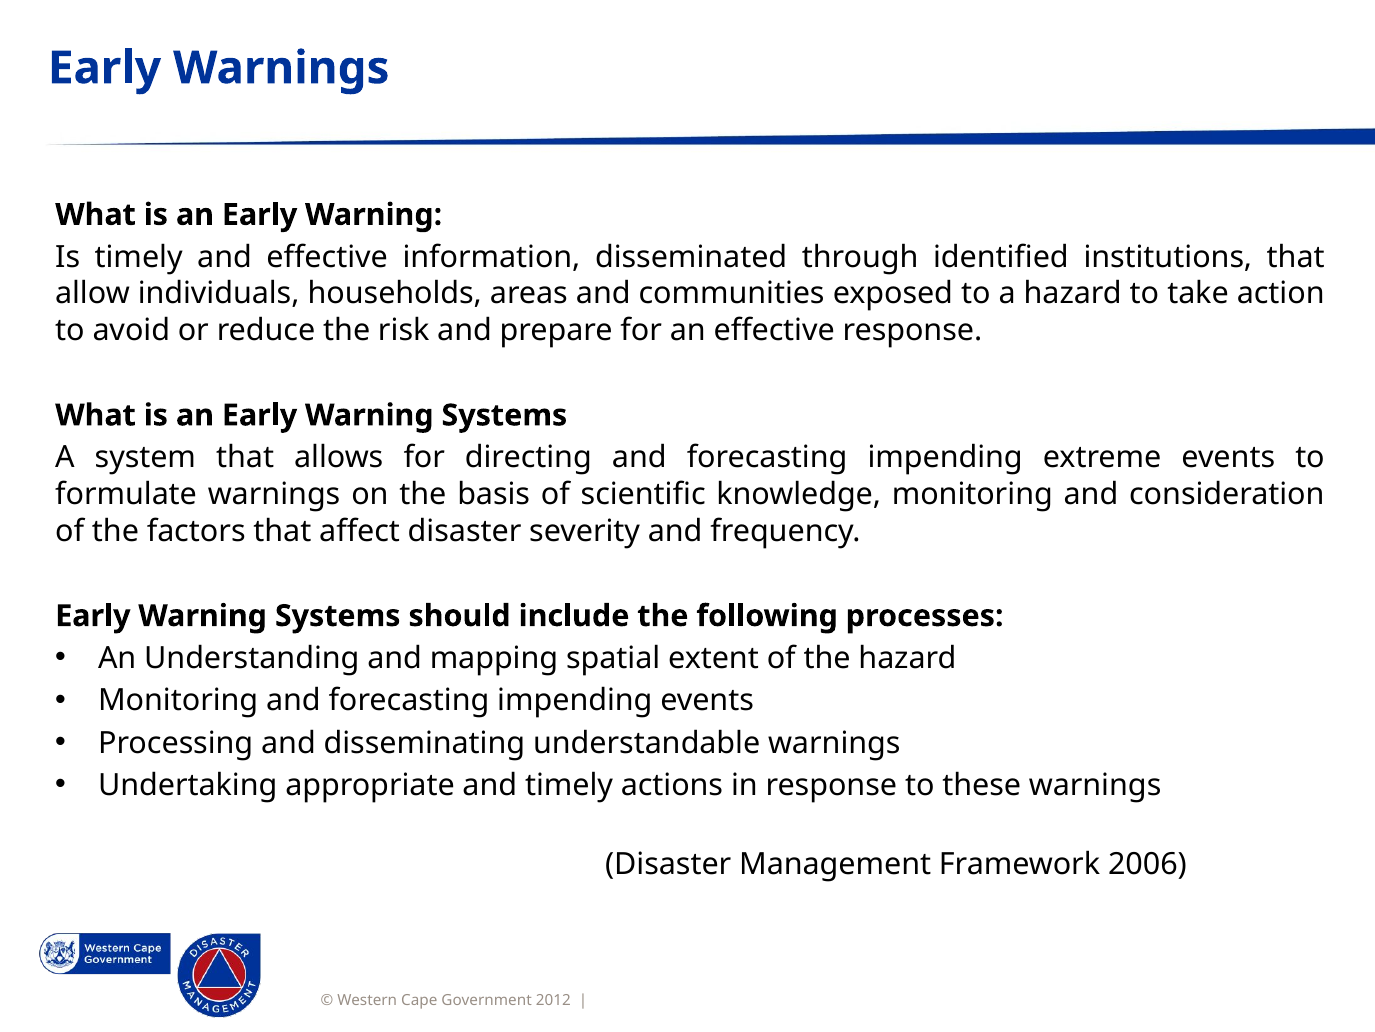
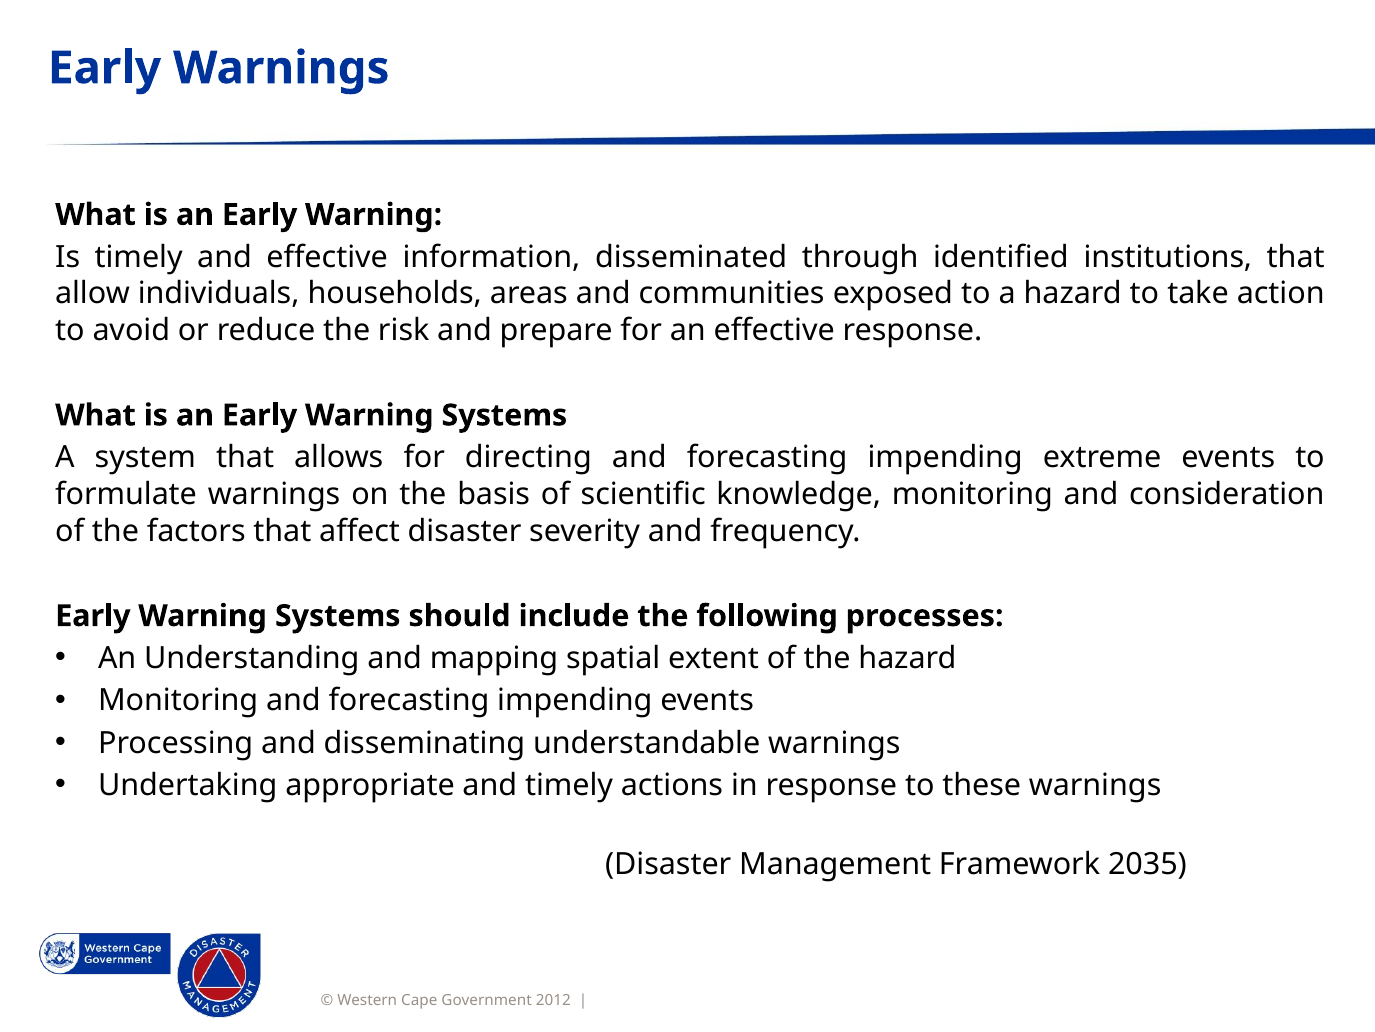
2006: 2006 -> 2035
